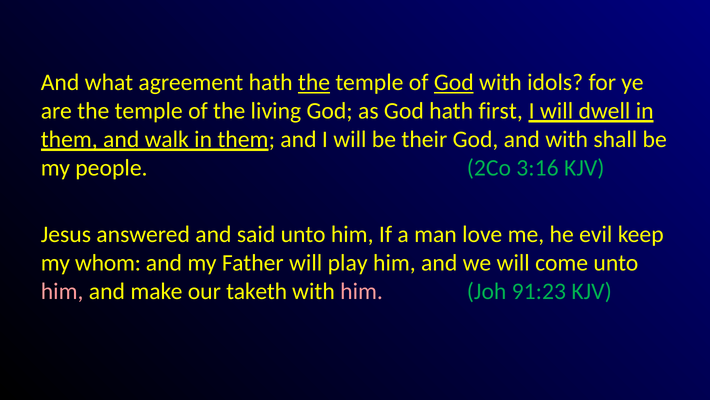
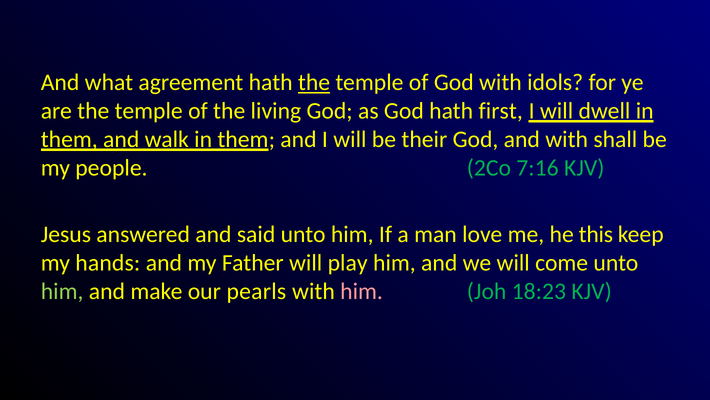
God at (454, 82) underline: present -> none
3:16: 3:16 -> 7:16
evil: evil -> this
whom: whom -> hands
him at (62, 291) colour: pink -> light green
taketh: taketh -> pearls
91:23: 91:23 -> 18:23
